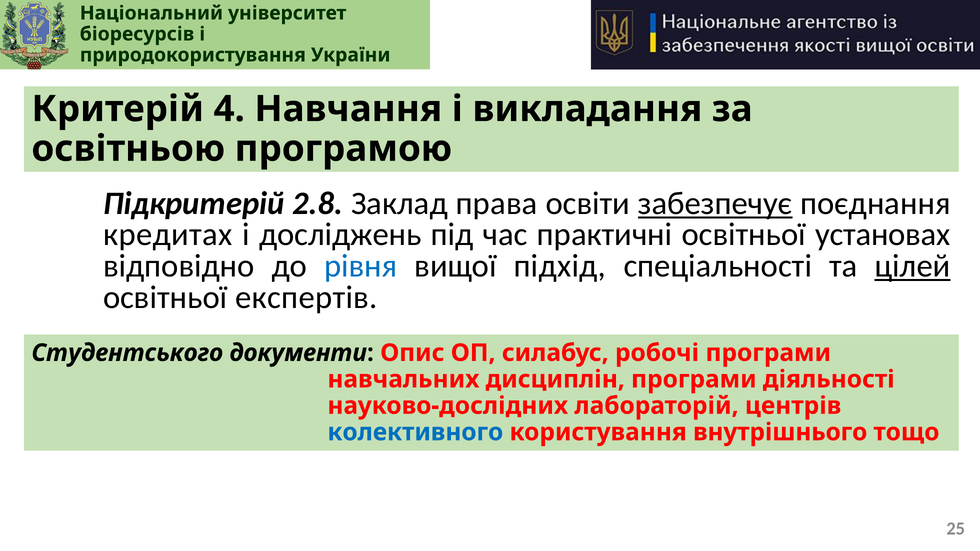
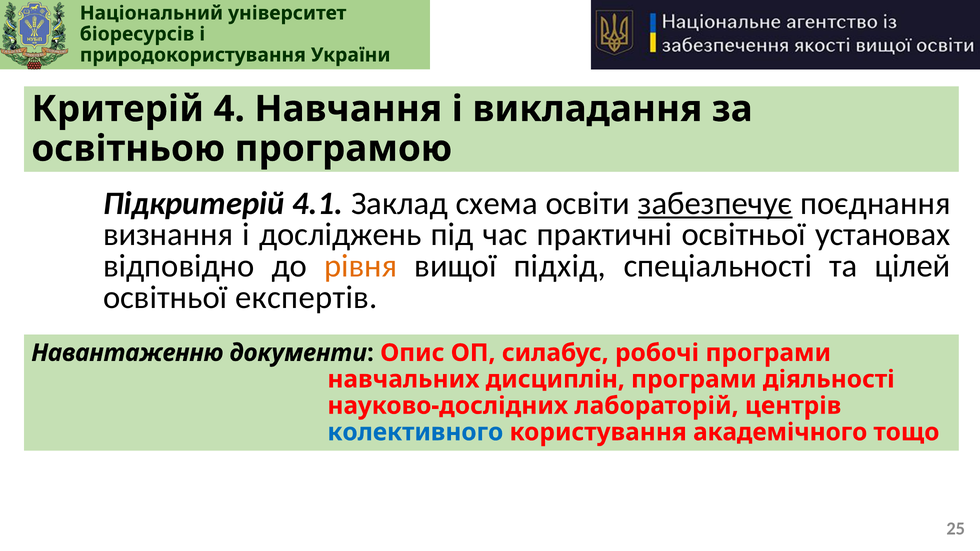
2.8: 2.8 -> 4.1
права: права -> схема
кредитах: кредитах -> визнання
рівня colour: blue -> orange
цілей underline: present -> none
Студентського: Студентського -> Навантаженню
внутрішнього: внутрішнього -> академічного
